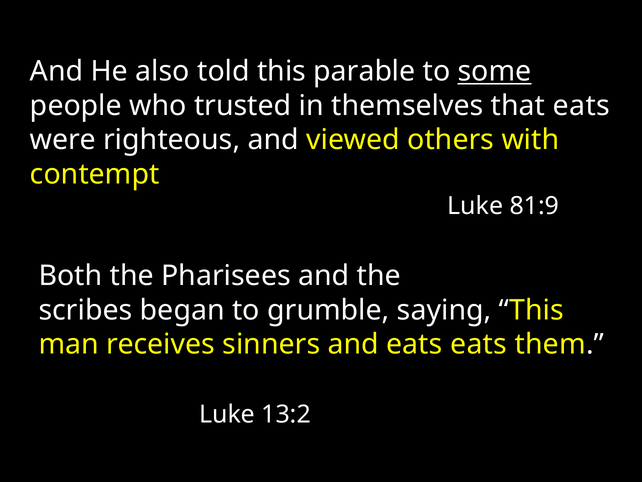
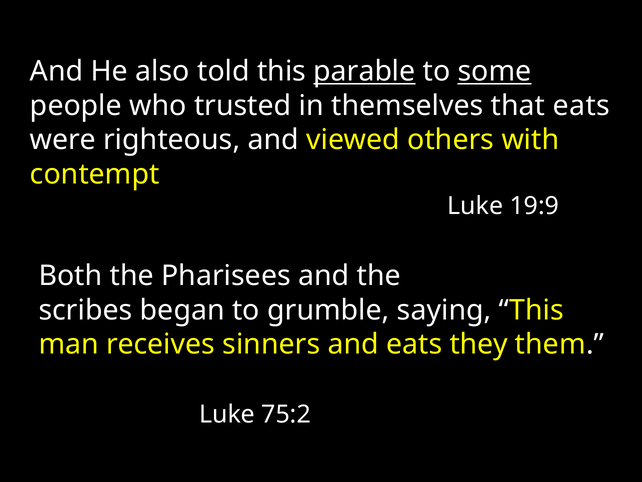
parable underline: none -> present
81:9: 81:9 -> 19:9
eats eats: eats -> they
13:2: 13:2 -> 75:2
